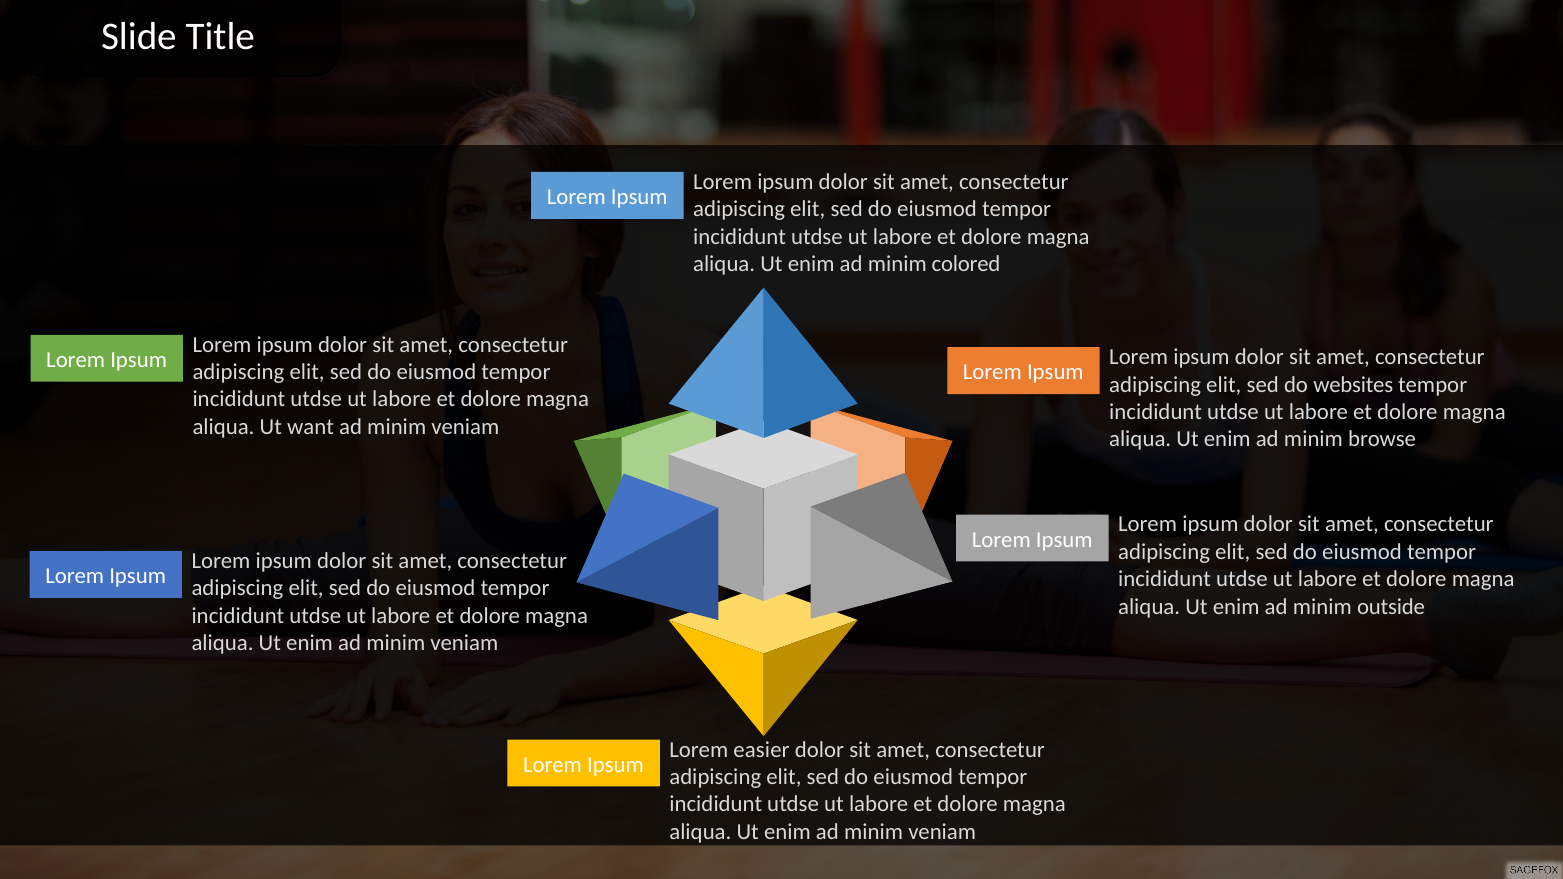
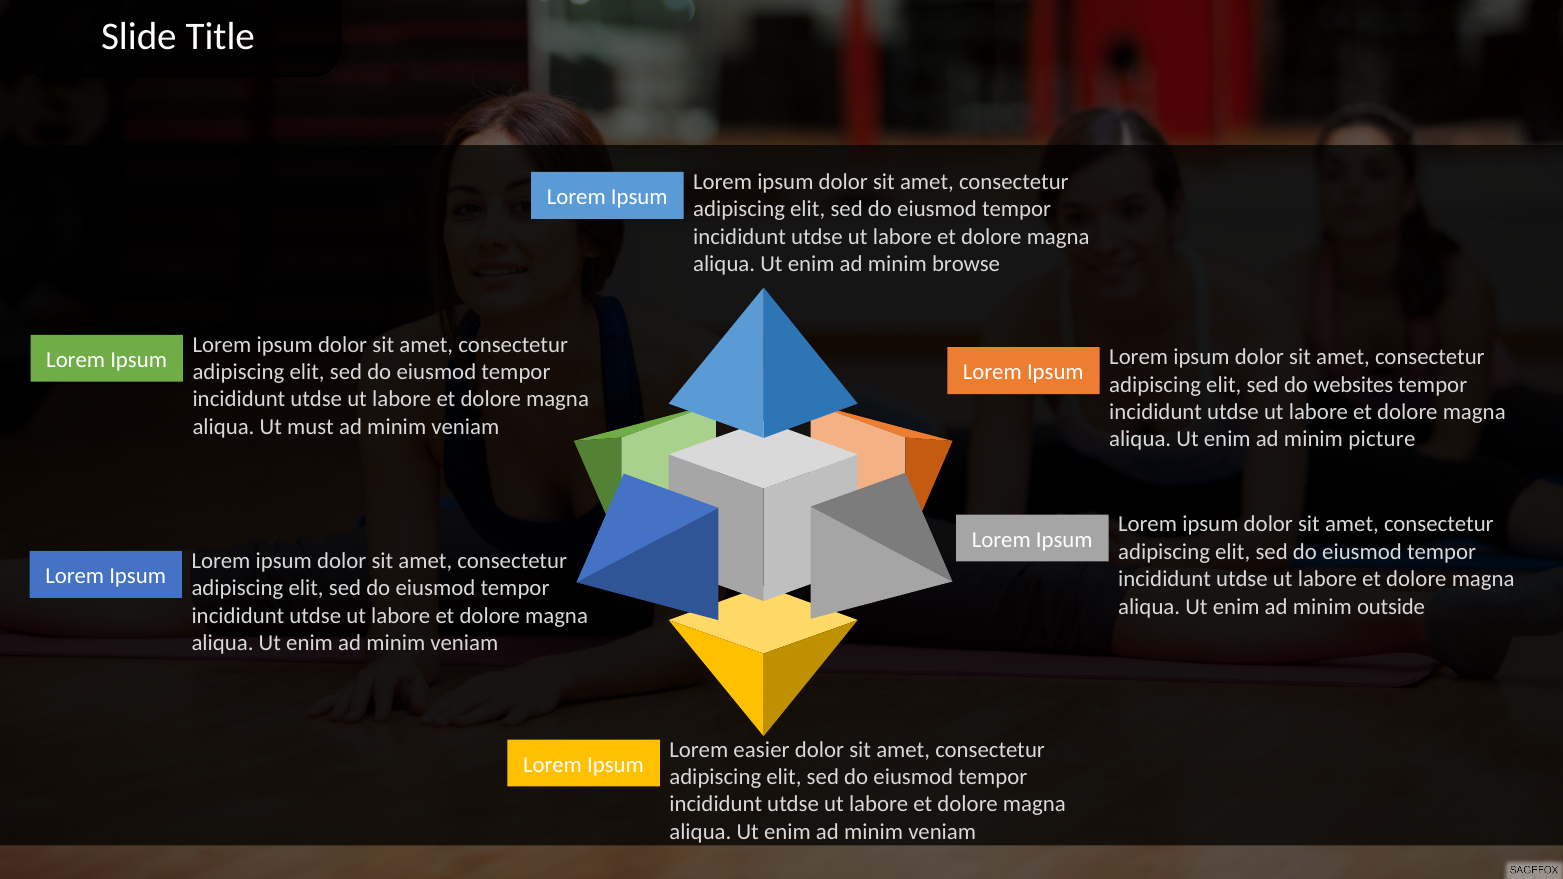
colored: colored -> browse
want: want -> must
browse: browse -> picture
